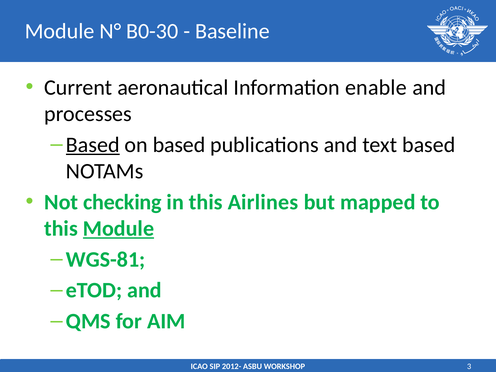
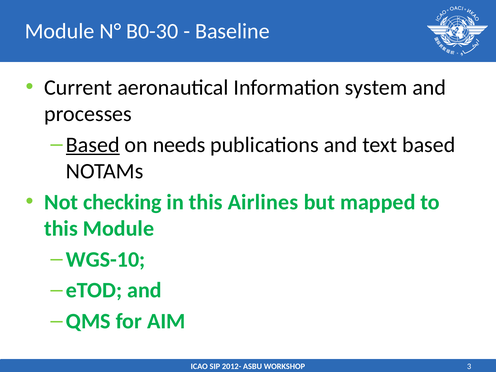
enable: enable -> system
on based: based -> needs
Module at (119, 229) underline: present -> none
WGS-81: WGS-81 -> WGS-10
